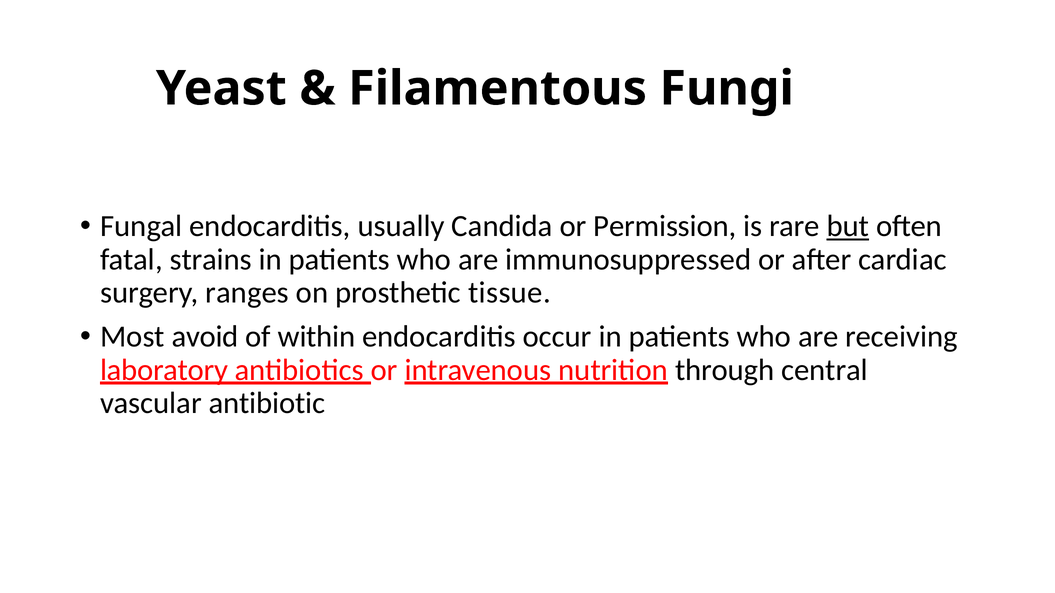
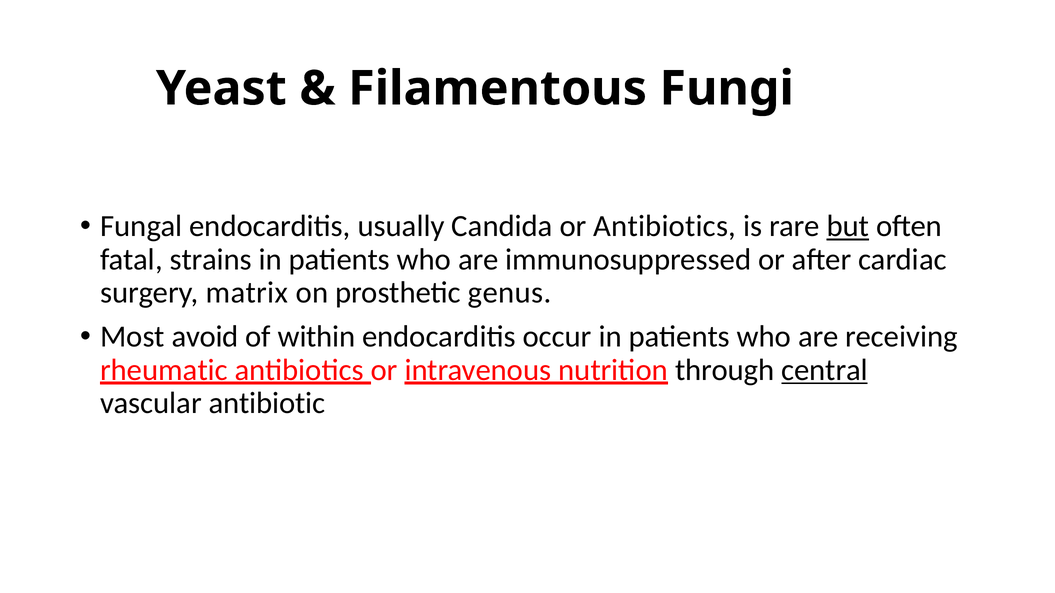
or Permission: Permission -> Antibiotics
ranges: ranges -> matrix
tissue: tissue -> genus
laboratory: laboratory -> rheumatic
central underline: none -> present
